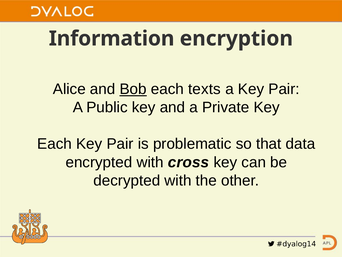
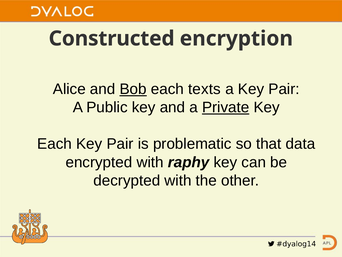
Information: Information -> Constructed
Private underline: none -> present
cross: cross -> raphy
